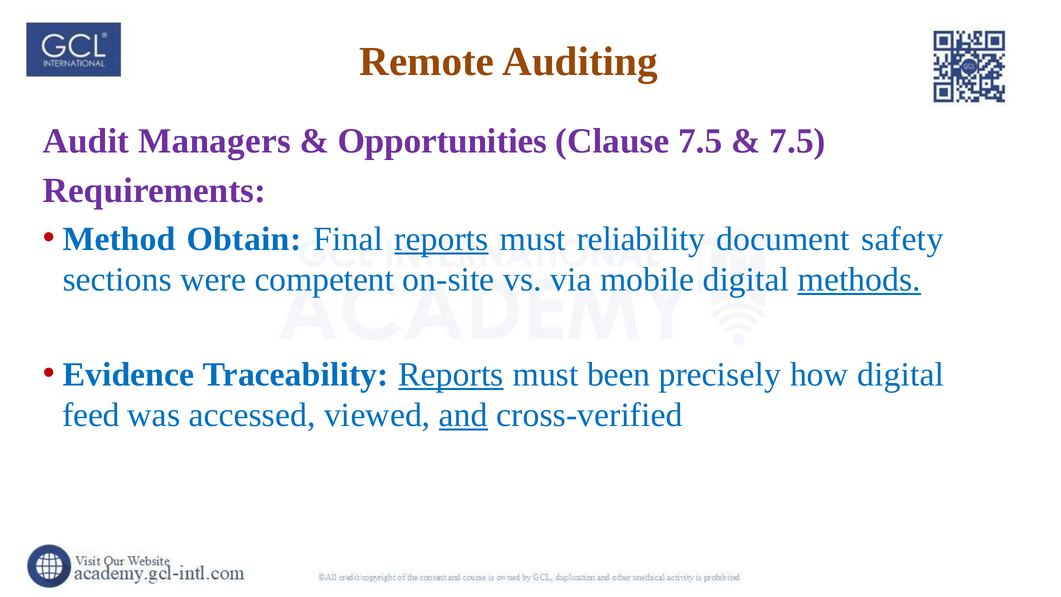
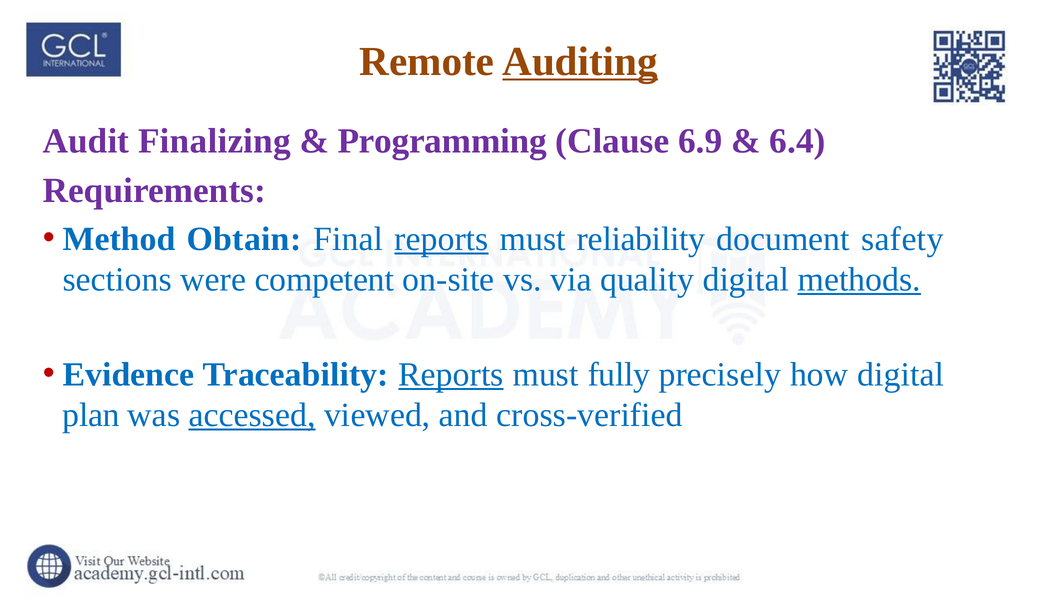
Auditing underline: none -> present
Managers: Managers -> Finalizing
Opportunities: Opportunities -> Programming
Clause 7.5: 7.5 -> 6.9
7.5 at (797, 141): 7.5 -> 6.4
mobile: mobile -> quality
been: been -> fully
feed: feed -> plan
accessed underline: none -> present
and underline: present -> none
